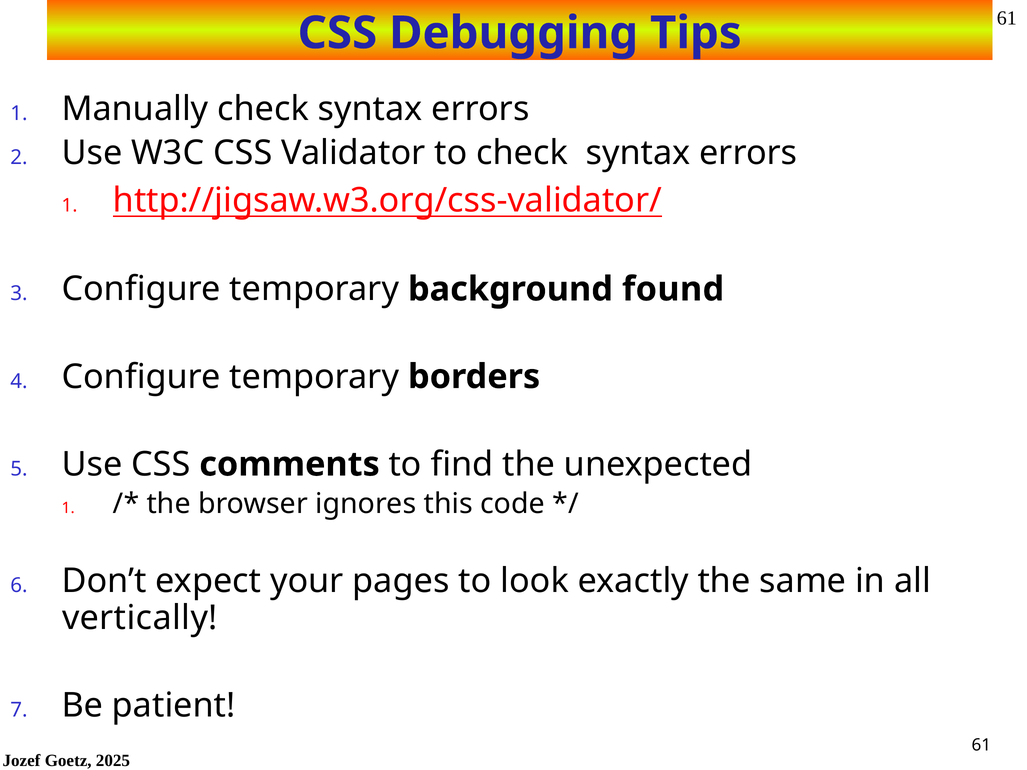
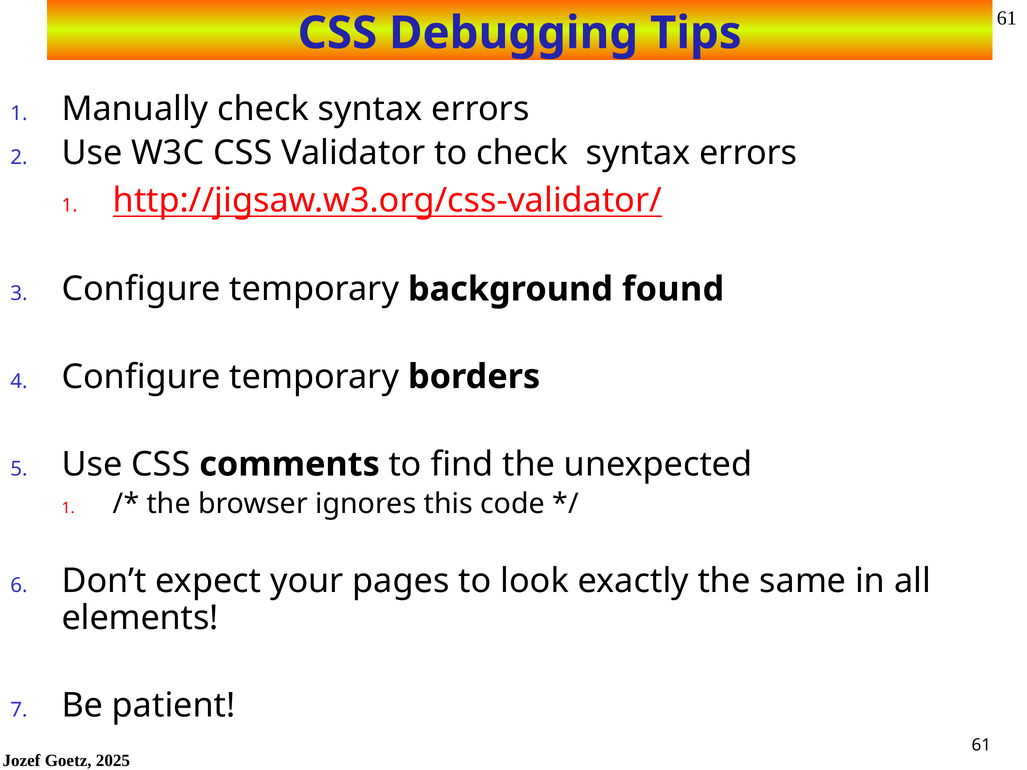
vertically: vertically -> elements
